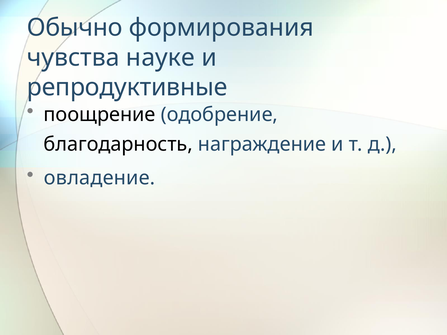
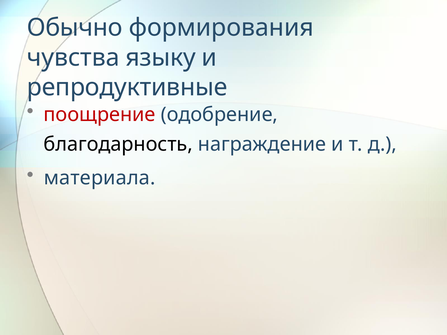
науке: науке -> языку
поощрение colour: black -> red
овладение: овладение -> материала
